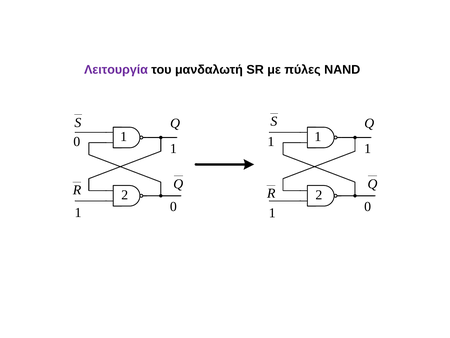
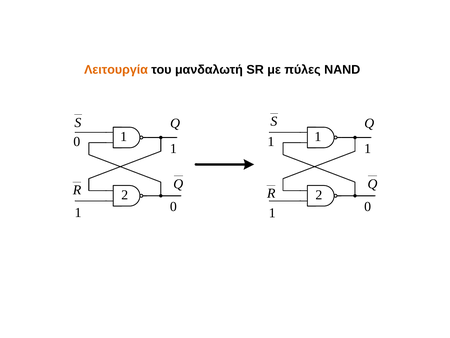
Λειτουργία colour: purple -> orange
